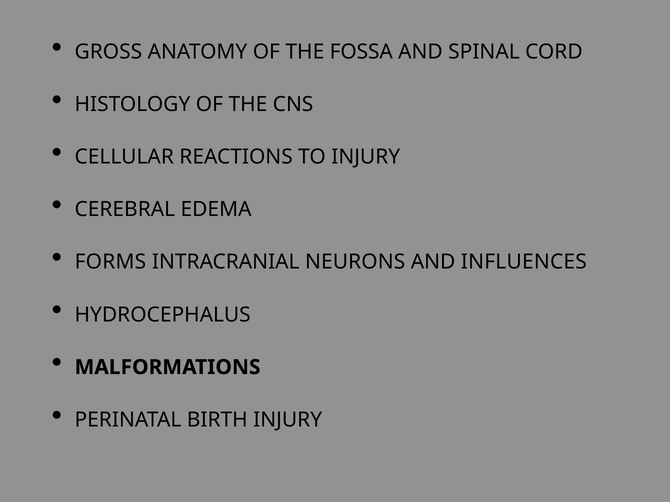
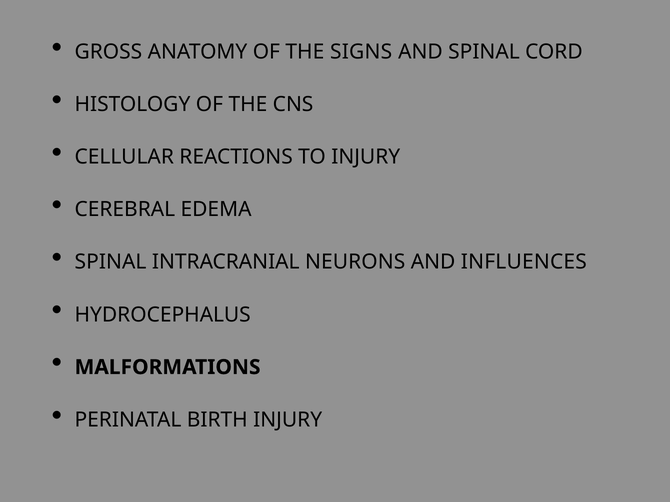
FOSSA: FOSSA -> SIGNS
FORMS at (110, 262): FORMS -> SPINAL
